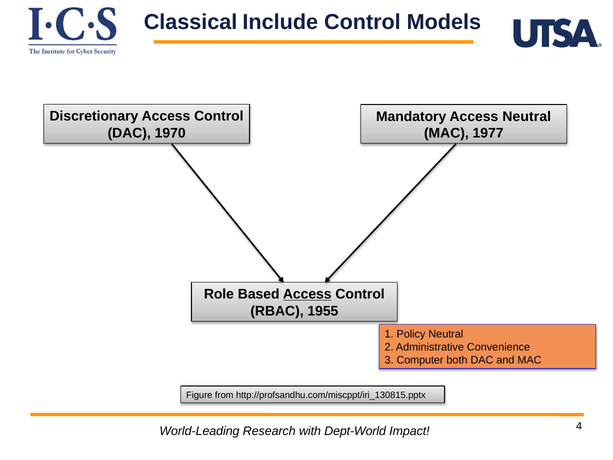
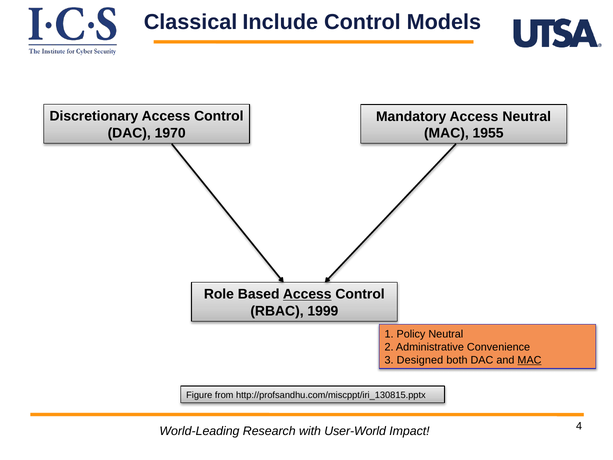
1977: 1977 -> 1955
1955: 1955 -> 1999
Computer: Computer -> Designed
MAC at (530, 360) underline: none -> present
Dept-World: Dept-World -> User-World
